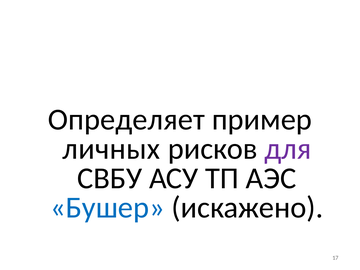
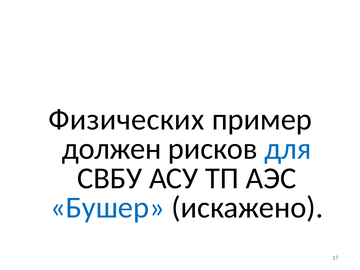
Определяет: Определяет -> Физических
личных: личных -> должен
для colour: purple -> blue
